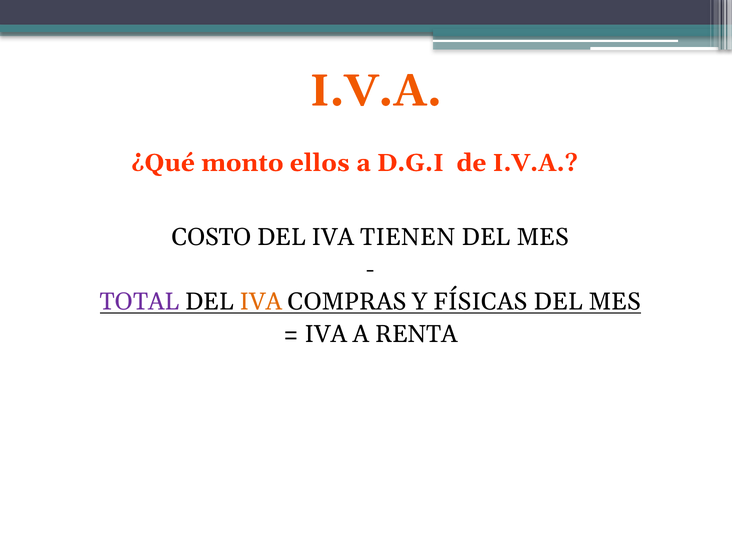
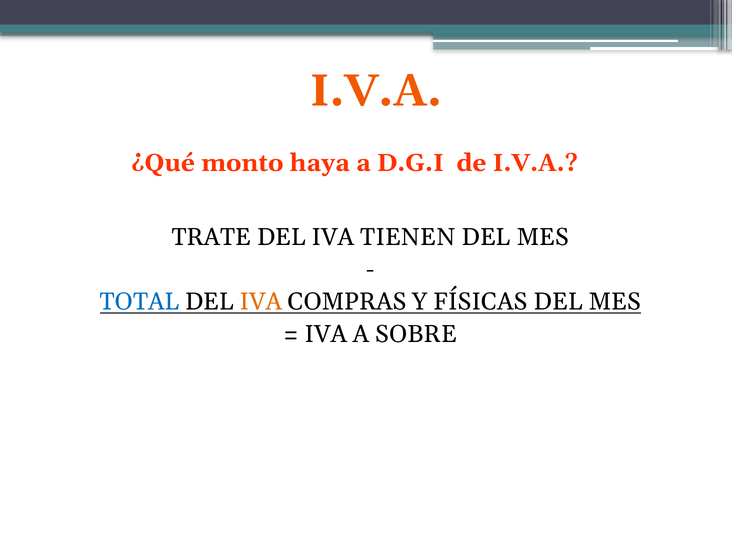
ellos: ellos -> haya
COSTO: COSTO -> TRATE
TOTAL colour: purple -> blue
RENTA: RENTA -> SOBRE
